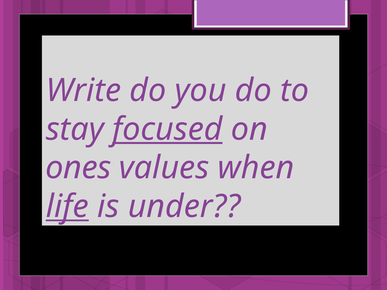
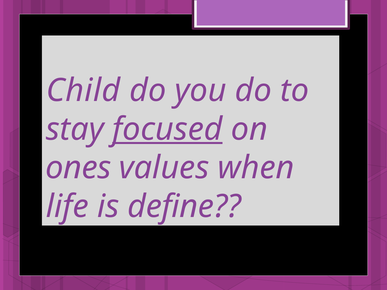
Write: Write -> Child
life underline: present -> none
under: under -> define
